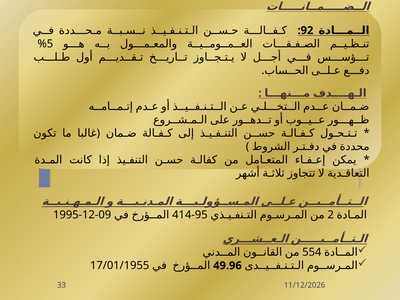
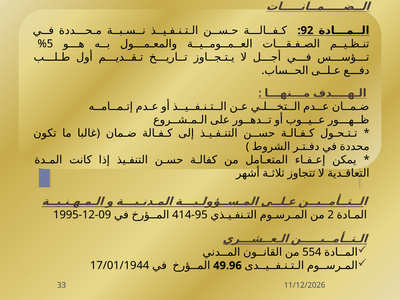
17/01/1955: 17/01/1955 -> 17/01/1944
